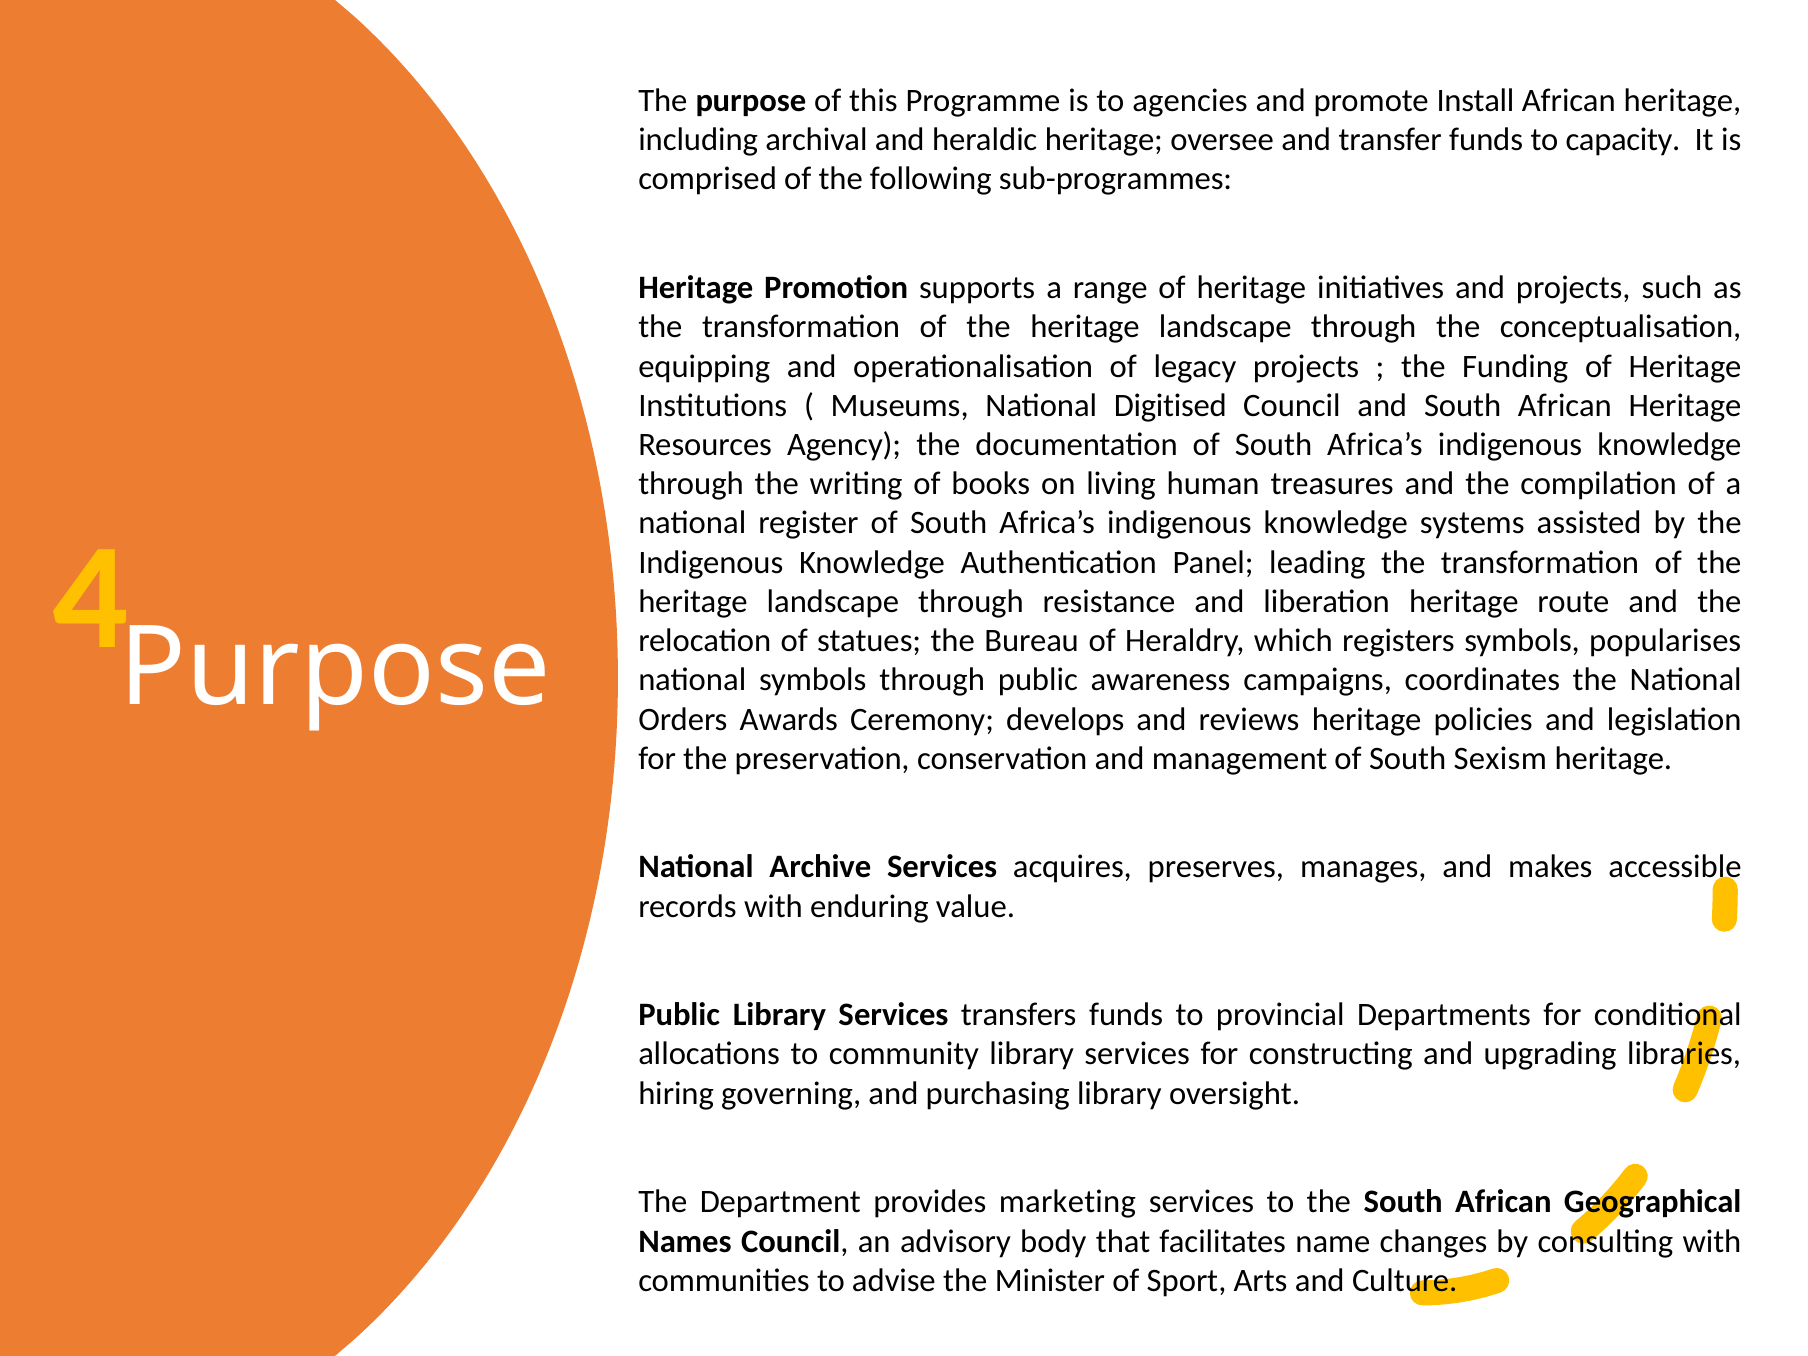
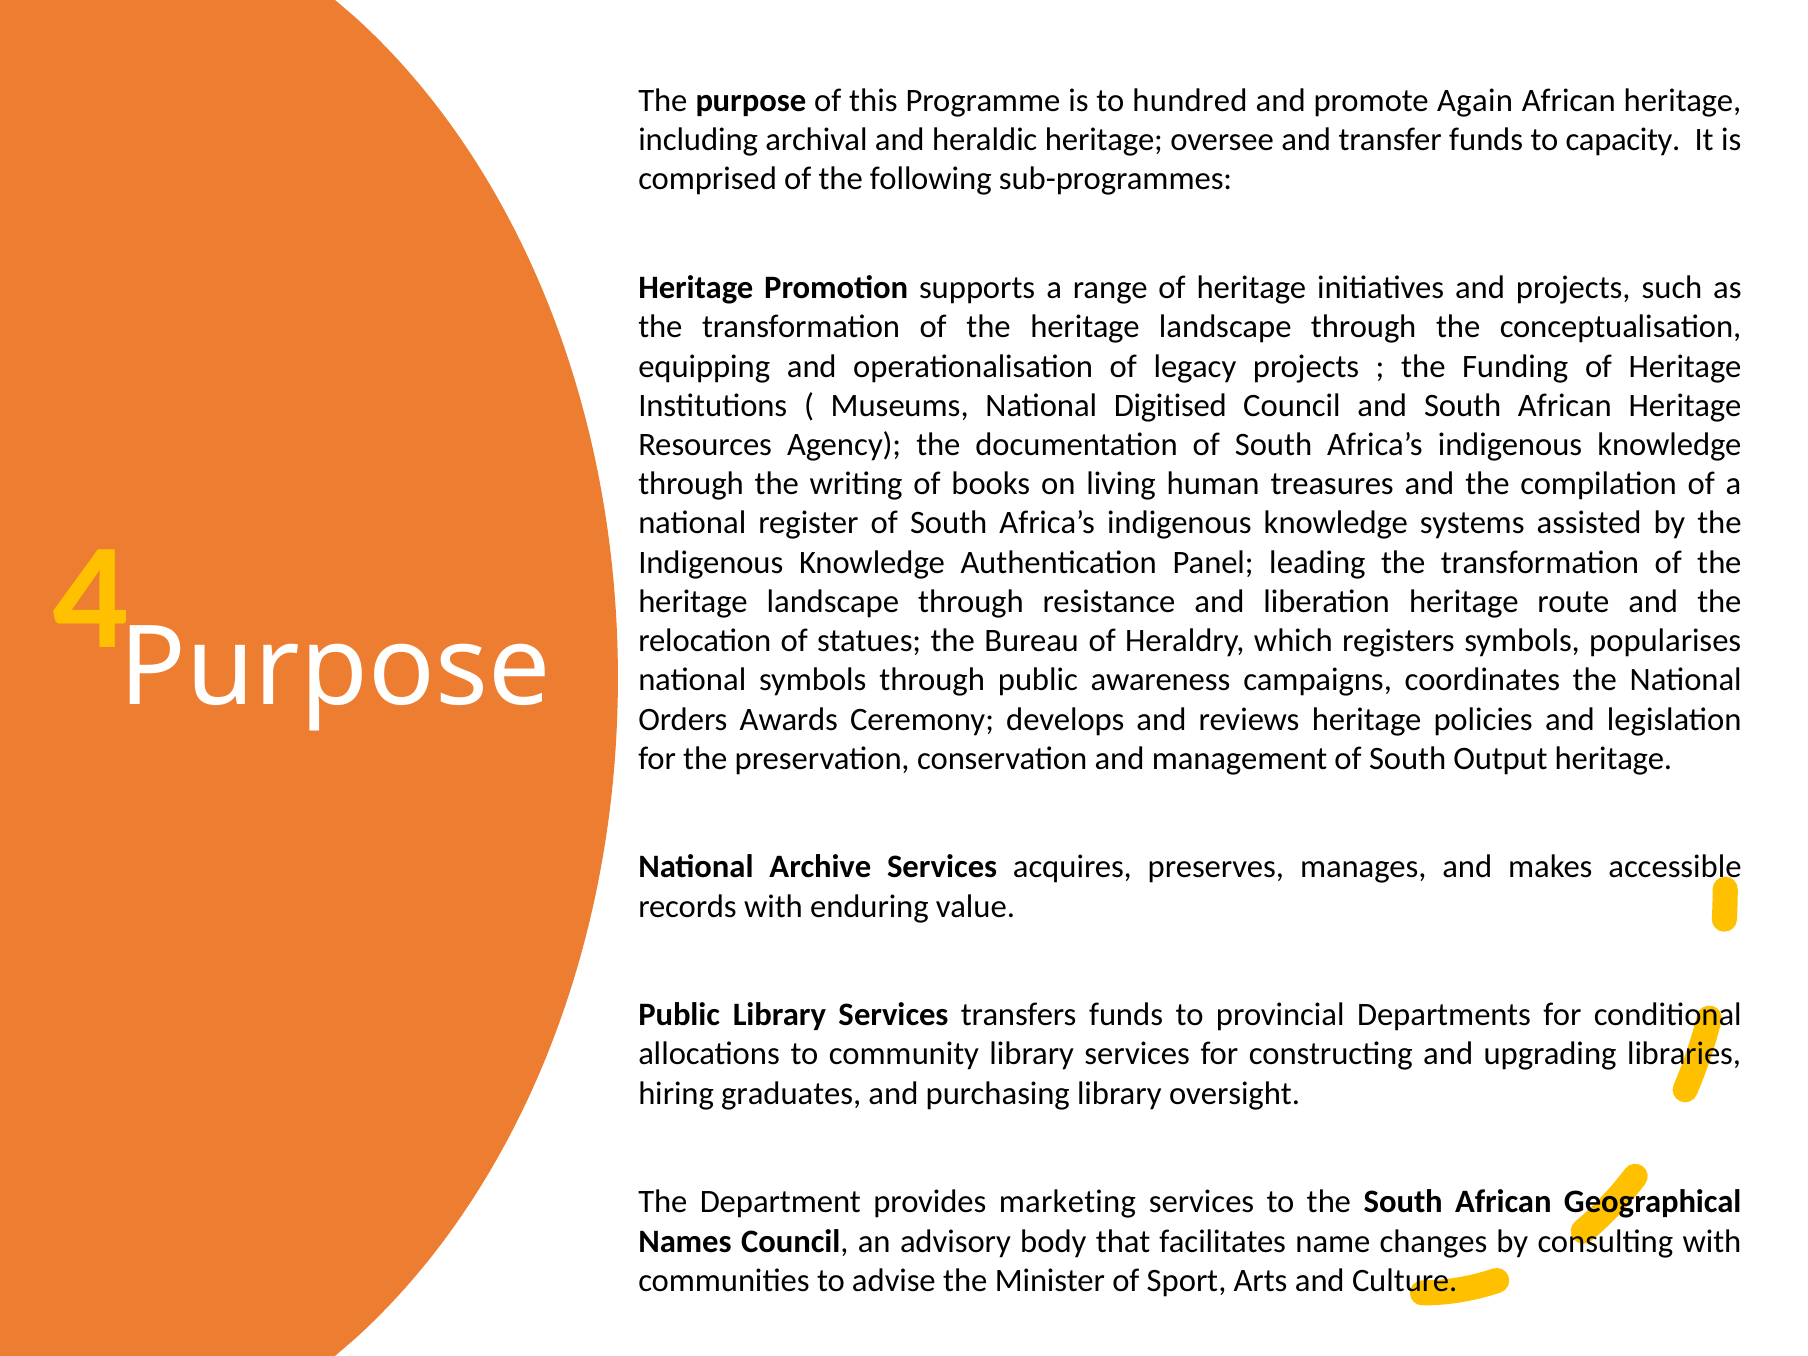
agencies: agencies -> hundred
Install: Install -> Again
Sexism: Sexism -> Output
governing: governing -> graduates
